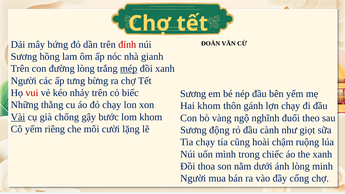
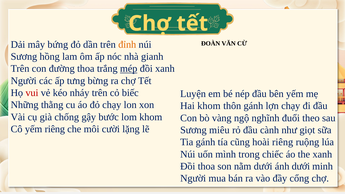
đỉnh colour: red -> orange
đường lòng: lòng -> thoa
Sương at (193, 94): Sương -> Luyện
Vài underline: present -> none
động: động -> miêu
Tia chạy: chạy -> gánh
hoài chậm: chậm -> riêng
ánh lòng: lòng -> dưới
